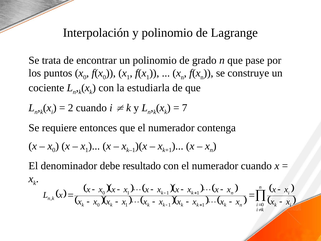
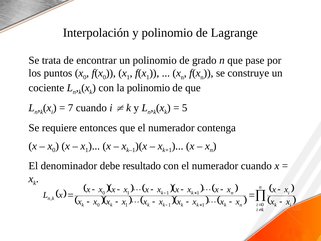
la estudiarla: estudiarla -> polinomio
2: 2 -> 7
7: 7 -> 5
